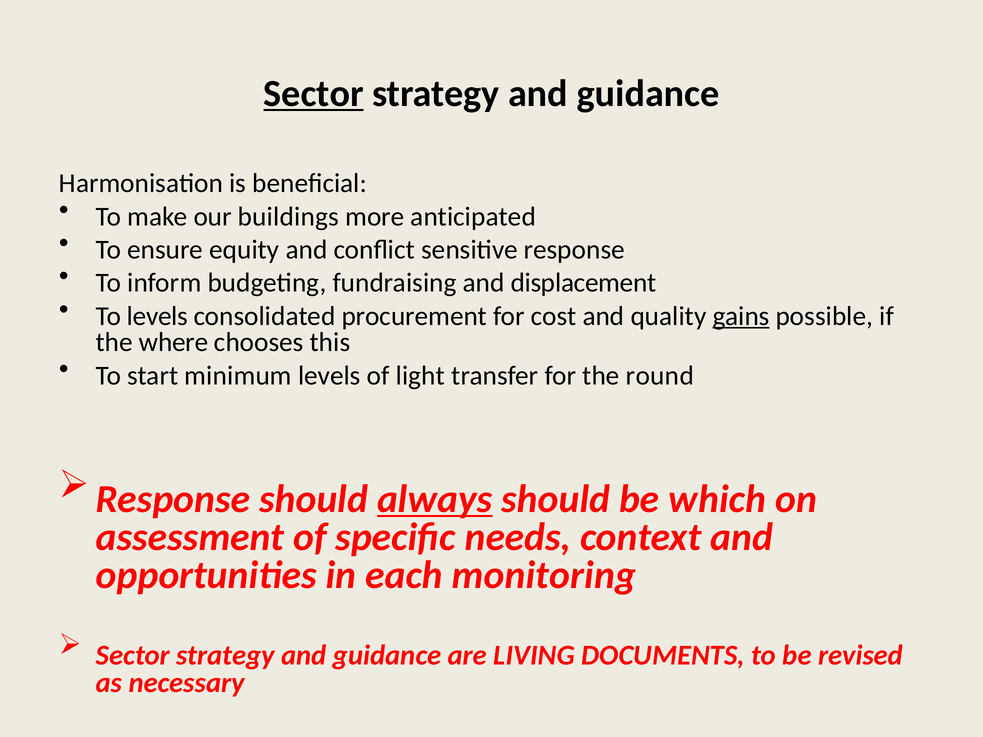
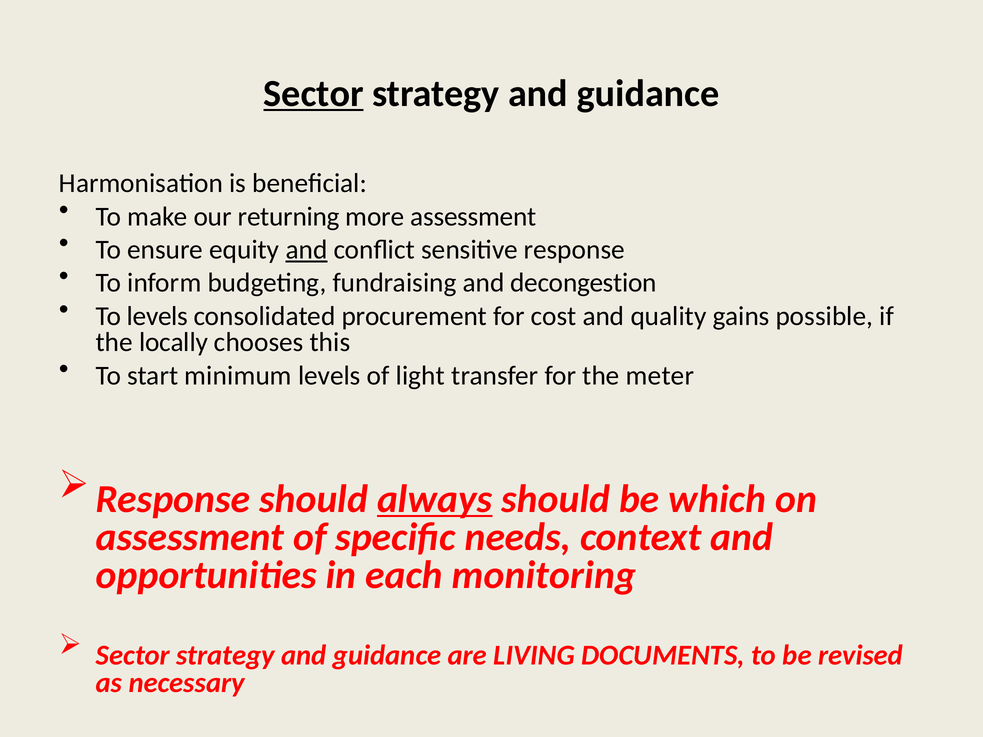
buildings: buildings -> returning
more anticipated: anticipated -> assessment
and at (306, 250) underline: none -> present
displacement: displacement -> decongestion
gains underline: present -> none
where: where -> locally
round: round -> meter
